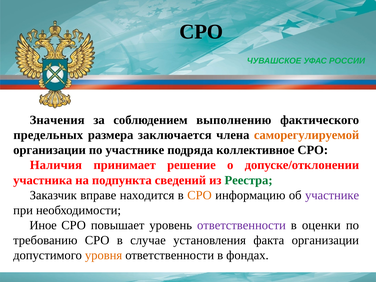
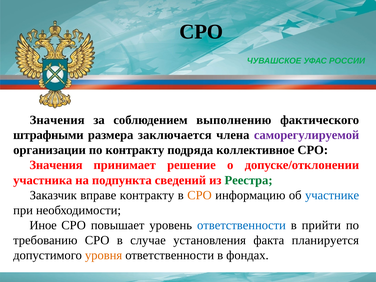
предельных: предельных -> штрафными
саморегулируемой colour: orange -> purple
по участнике: участнике -> контракту
Наличия at (56, 165): Наличия -> Значения
вправе находится: находится -> контракту
участнике at (332, 195) colour: purple -> blue
ответственности at (241, 225) colour: purple -> blue
оценки: оценки -> прийти
факта организации: организации -> планируется
